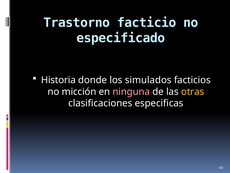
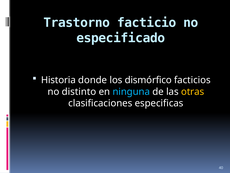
simulados: simulados -> dismórfico
micción: micción -> distinto
ninguna colour: pink -> light blue
